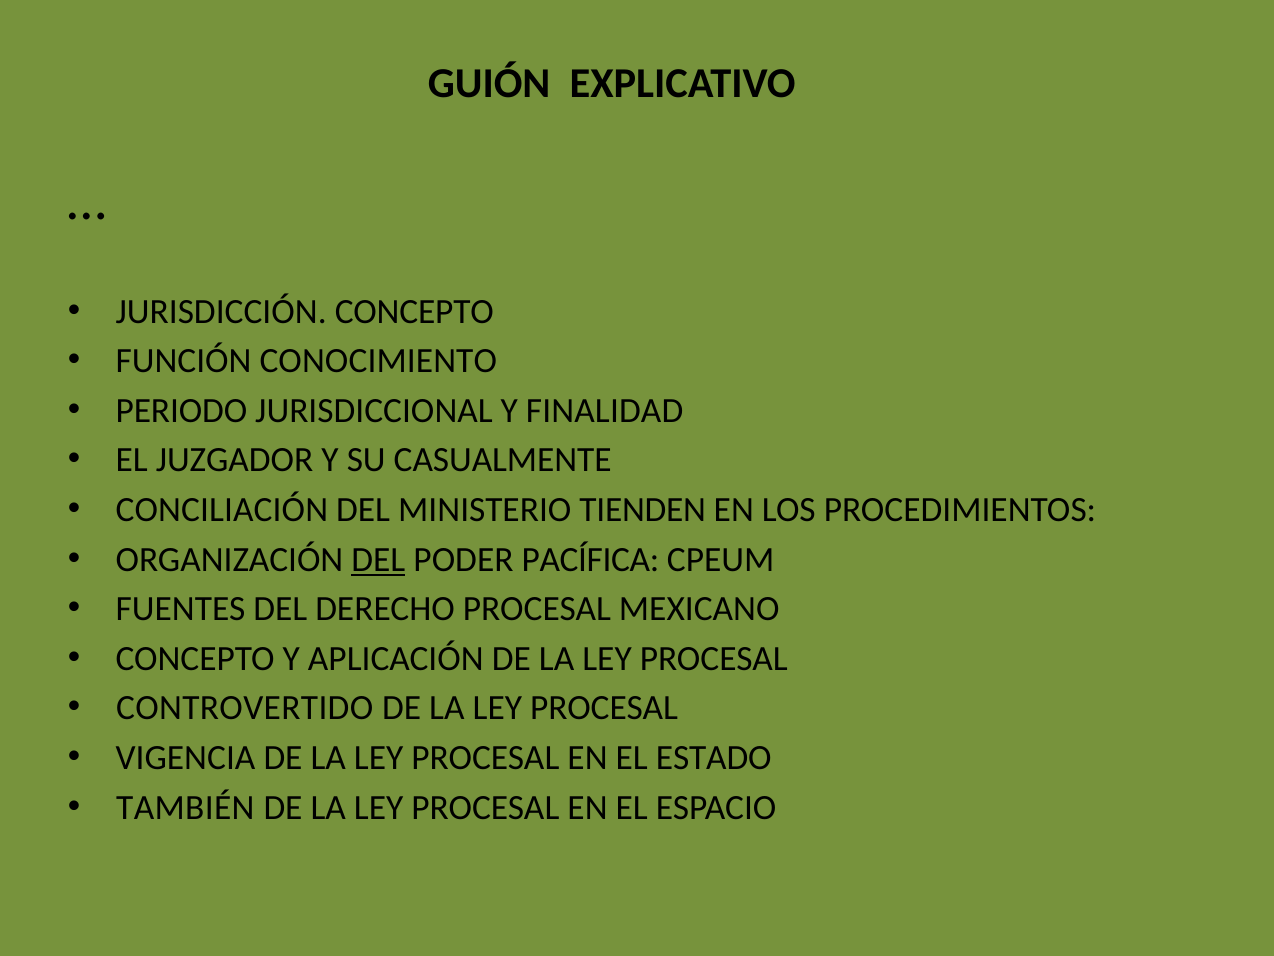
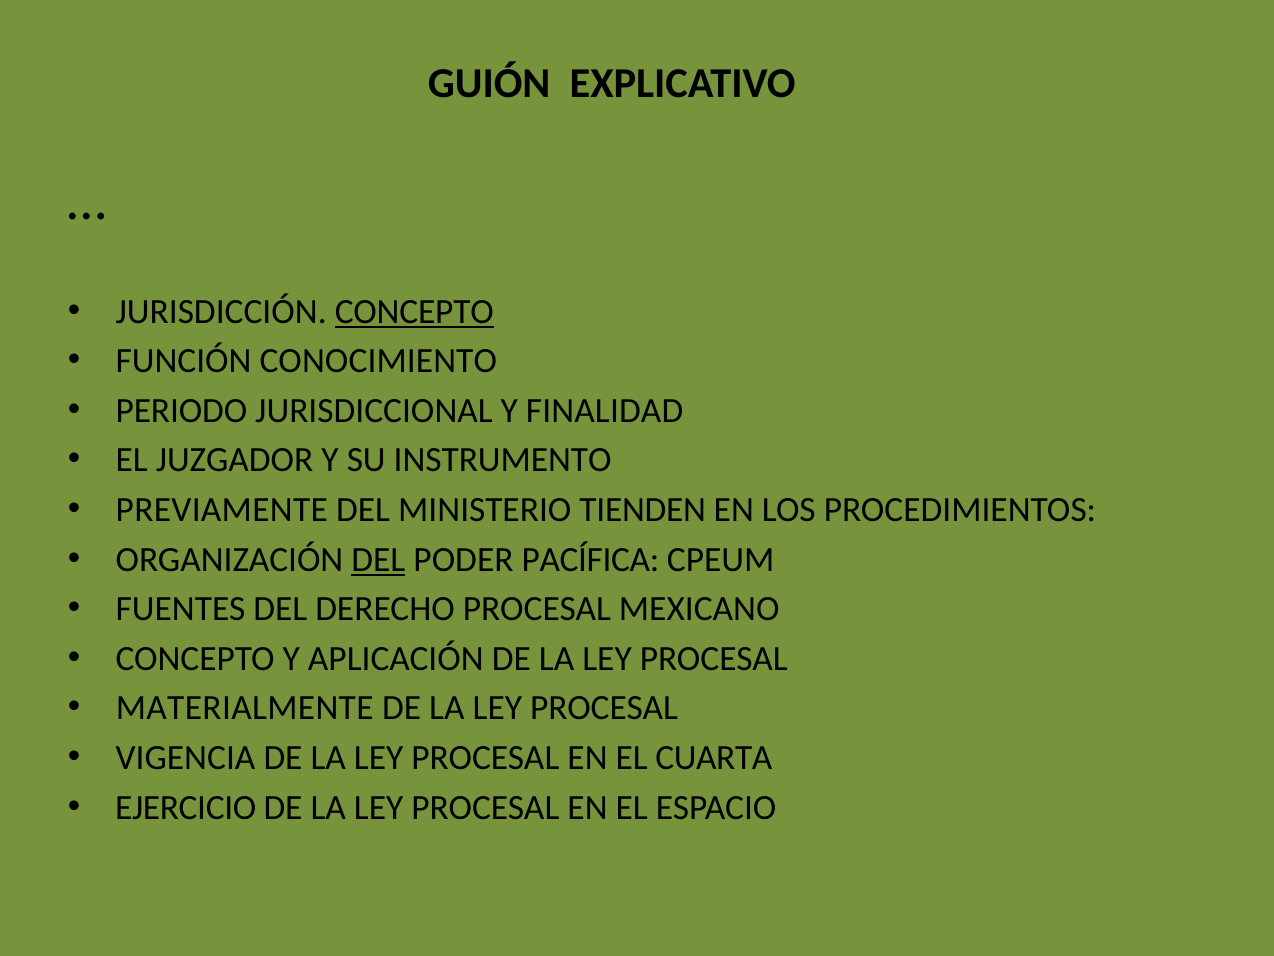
CONCEPTO at (414, 311) underline: none -> present
CASUALMENTE: CASUALMENTE -> INSTRUMENTO
CONCILIACIÓN: CONCILIACIÓN -> PREVIAMENTE
CONTROVERTIDO: CONTROVERTIDO -> MATERIALMENTE
ESTADO: ESTADO -> CUARTA
TAMBIÉN: TAMBIÉN -> EJERCICIO
